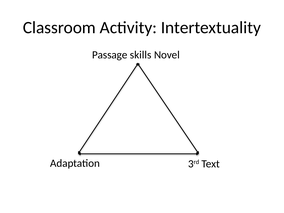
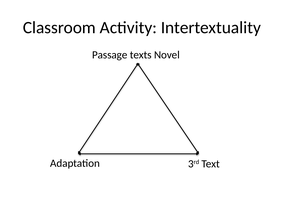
skills: skills -> texts
